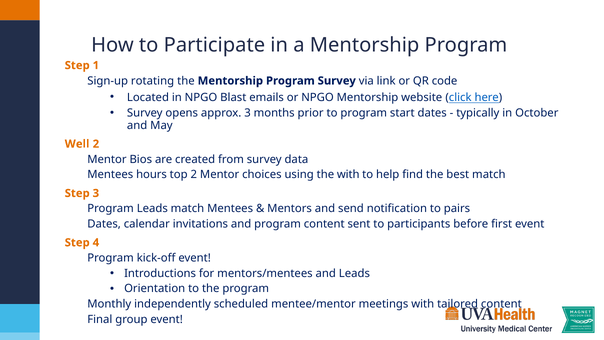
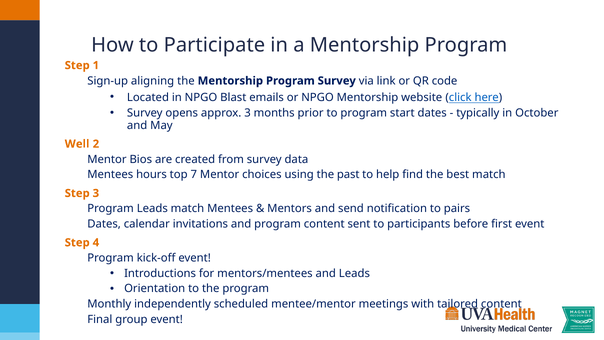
rotating: rotating -> aligning
top 2: 2 -> 7
the with: with -> past
